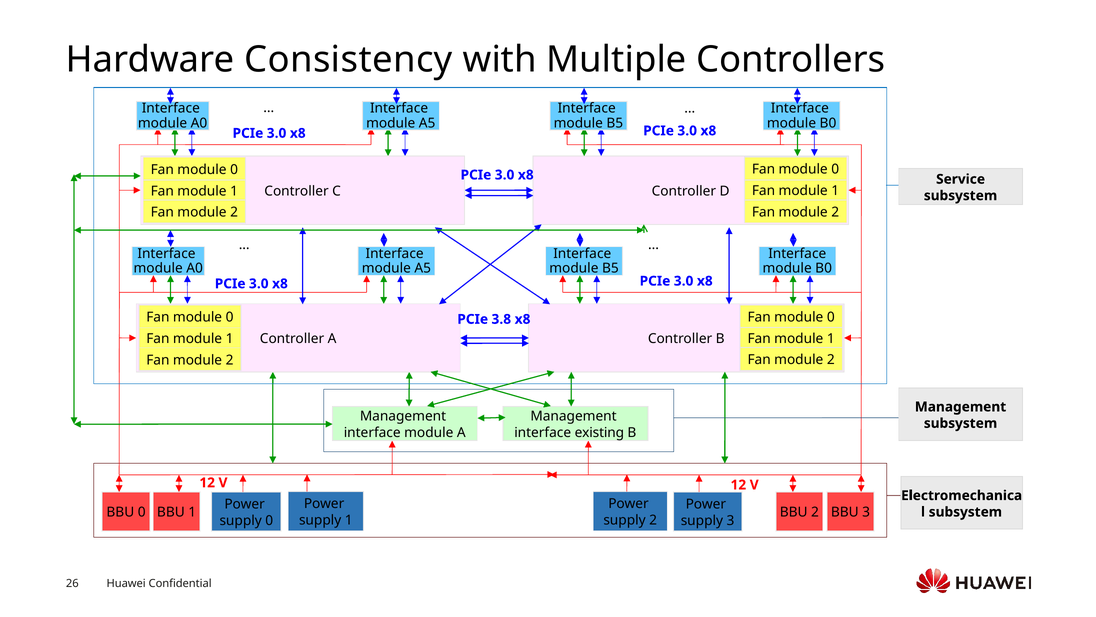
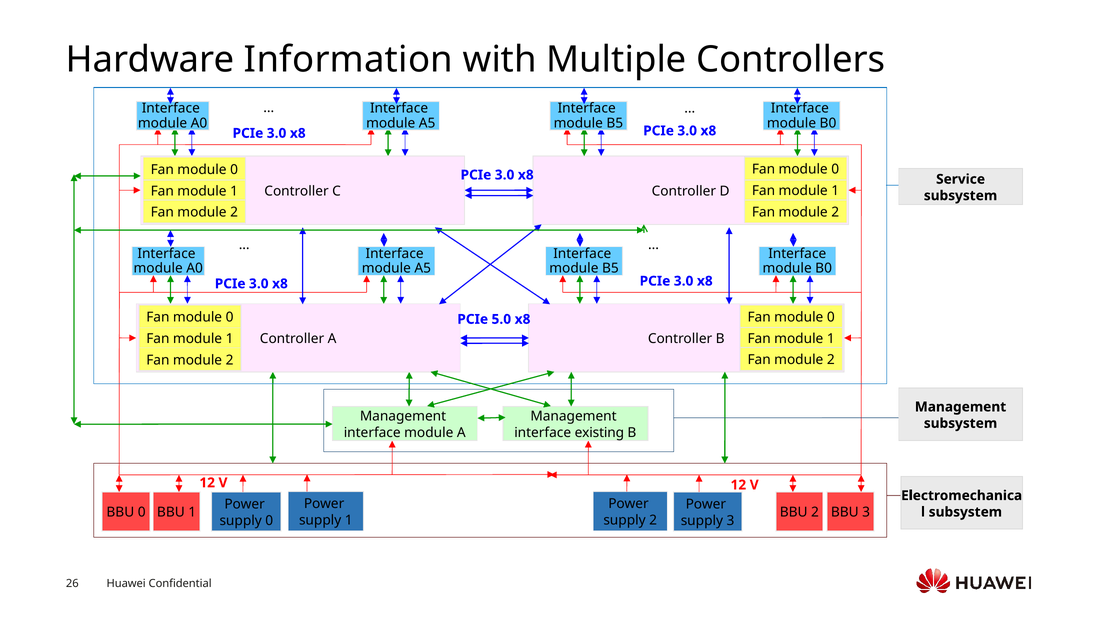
Consistency: Consistency -> Information
3.8: 3.8 -> 5.0
